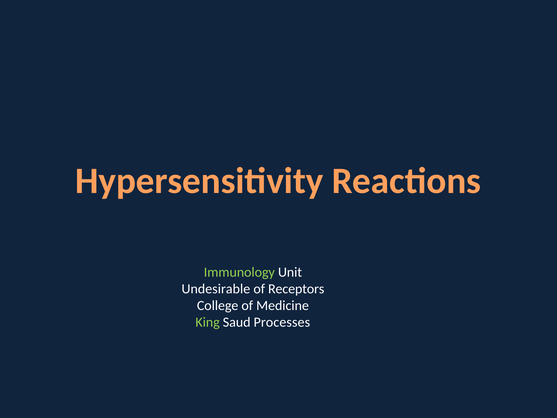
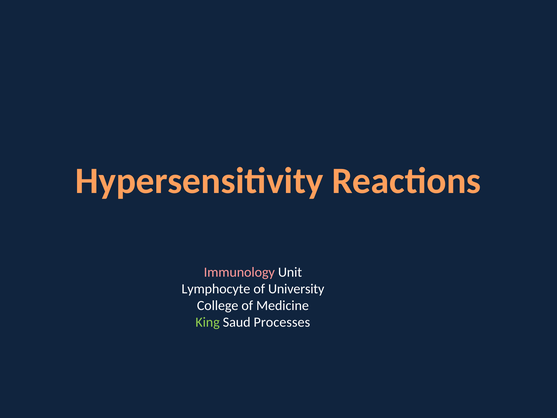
Immunology colour: light green -> pink
Undesirable: Undesirable -> Lymphocyte
Receptors: Receptors -> University
